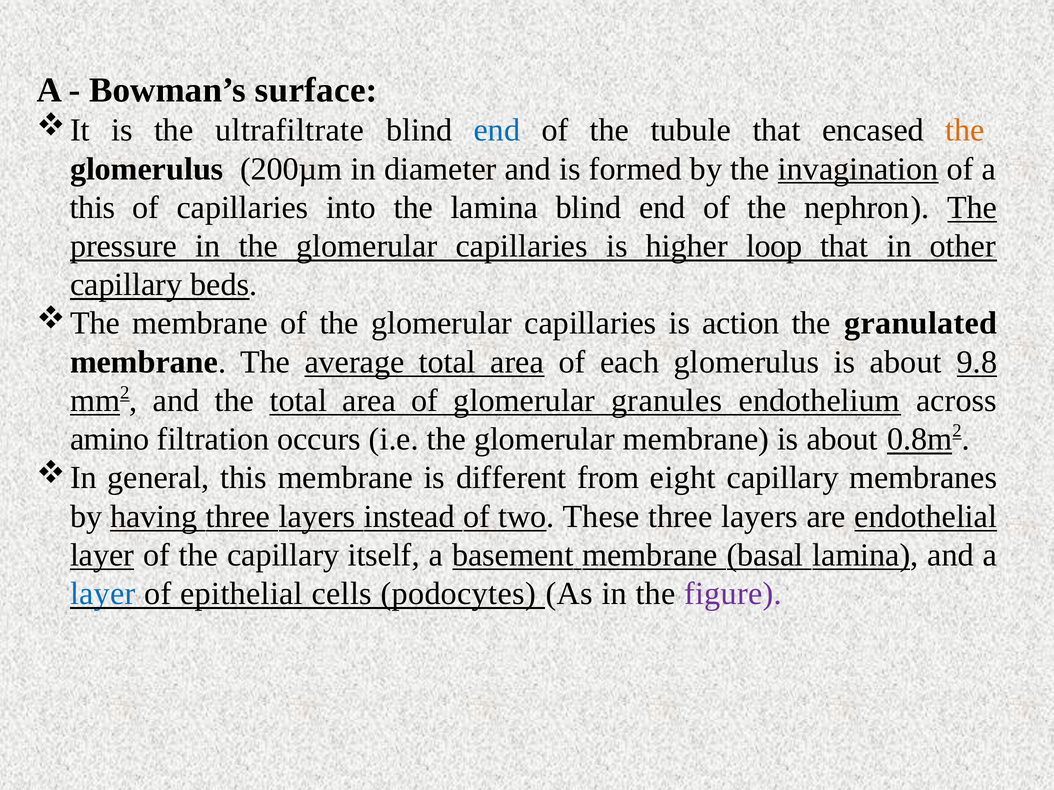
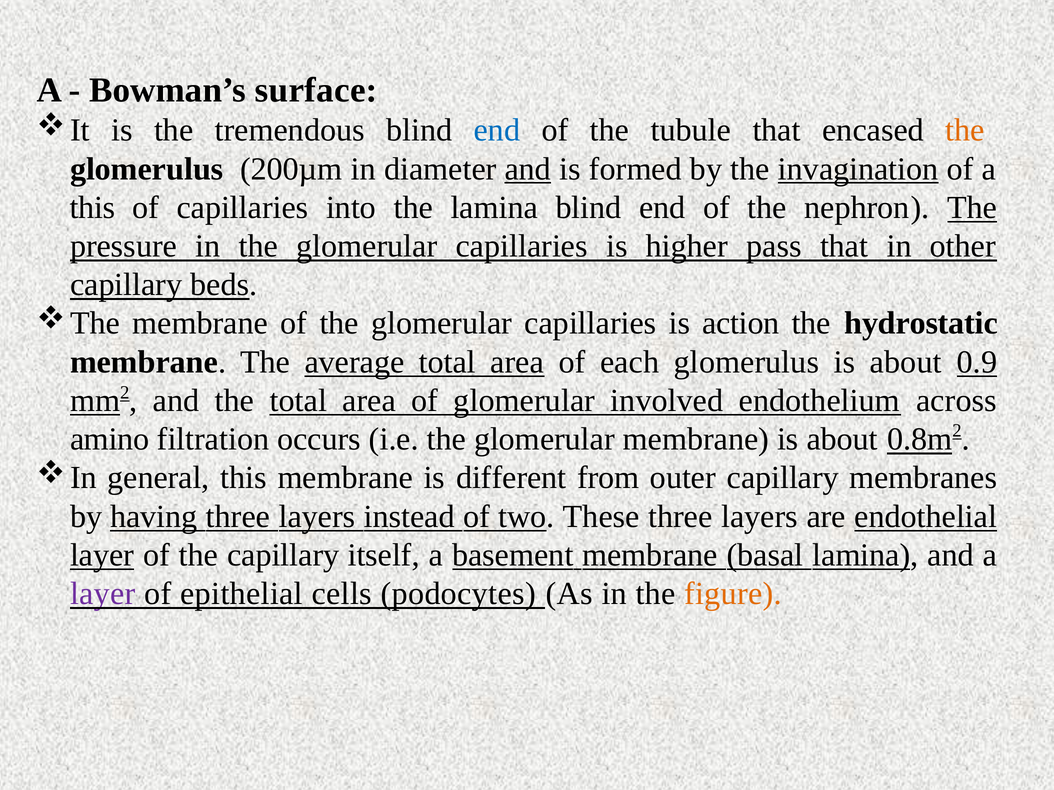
ultrafiltrate: ultrafiltrate -> tremendous
and at (528, 169) underline: none -> present
loop: loop -> pass
granulated: granulated -> hydrostatic
9.8: 9.8 -> 0.9
granules: granules -> involved
eight: eight -> outer
layer at (103, 594) colour: blue -> purple
figure colour: purple -> orange
